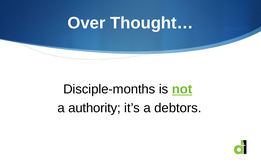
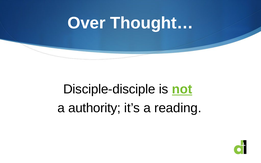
Disciple-months: Disciple-months -> Disciple-disciple
debtors: debtors -> reading
